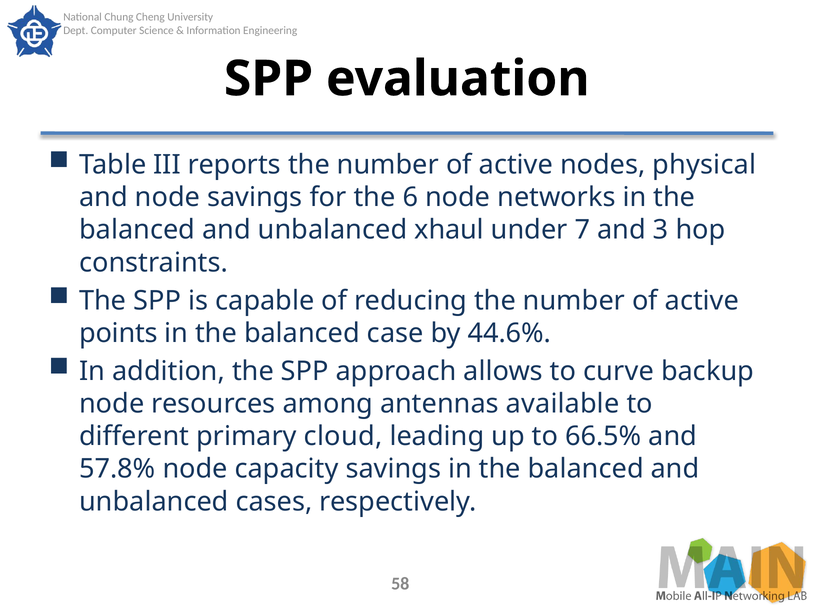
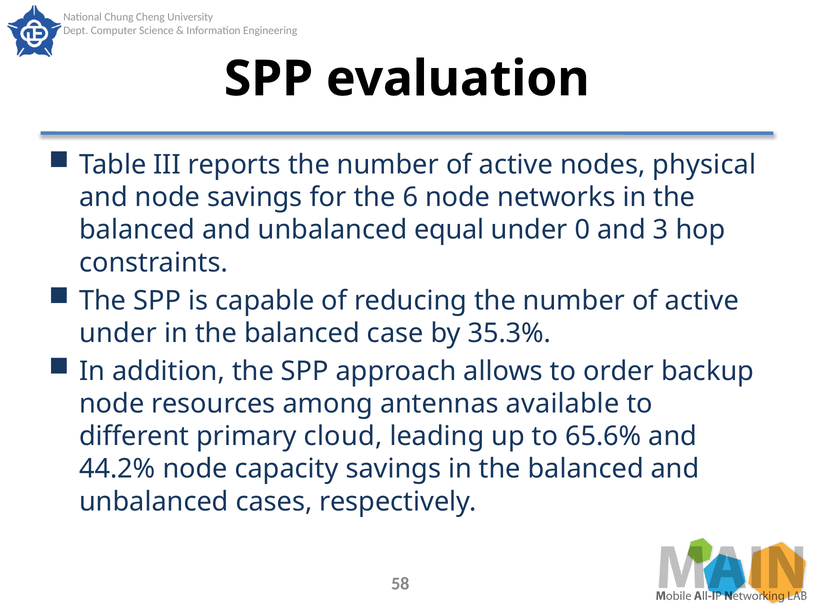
xhaul: xhaul -> equal
7: 7 -> 0
points at (118, 333): points -> under
44.6%: 44.6% -> 35.3%
curve: curve -> order
66.5%: 66.5% -> 65.6%
57.8%: 57.8% -> 44.2%
